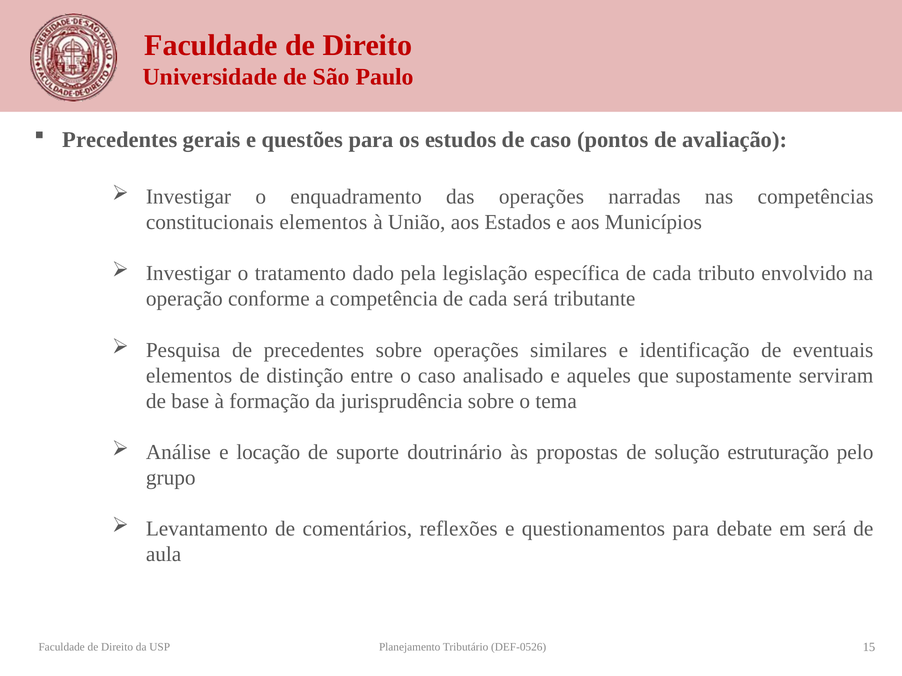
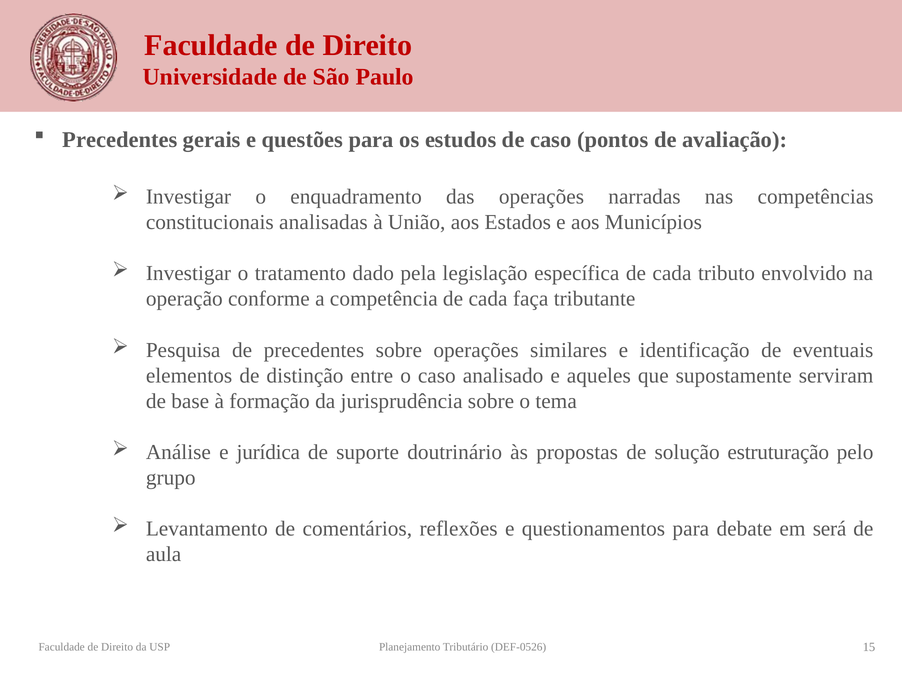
constitucionais elementos: elementos -> analisadas
cada será: será -> faça
locação: locação -> jurídica
